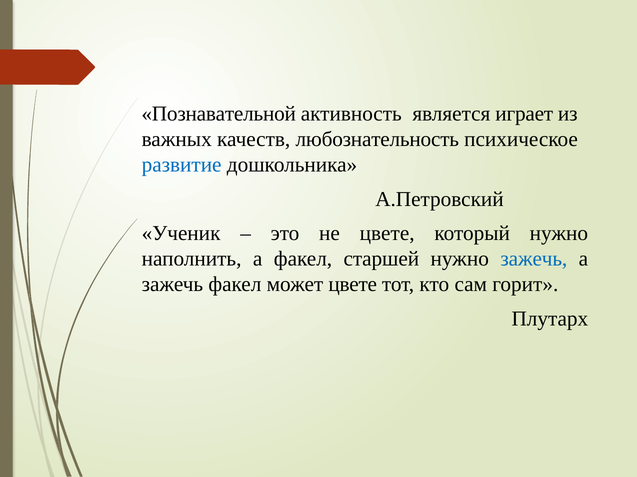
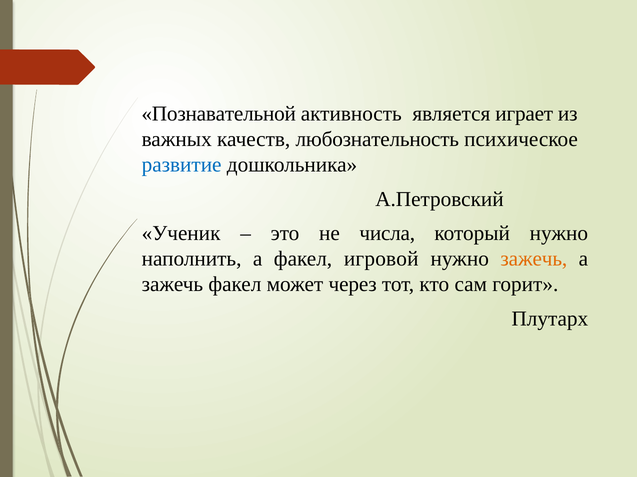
не цвете: цвете -> числа
старшей: старшей -> игровой
зажечь at (534, 259) colour: blue -> orange
может цвете: цвете -> через
